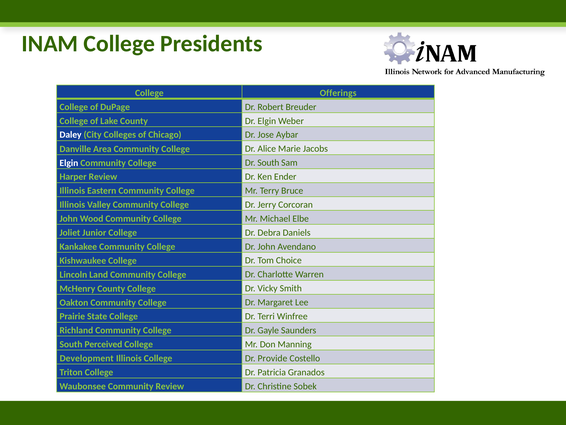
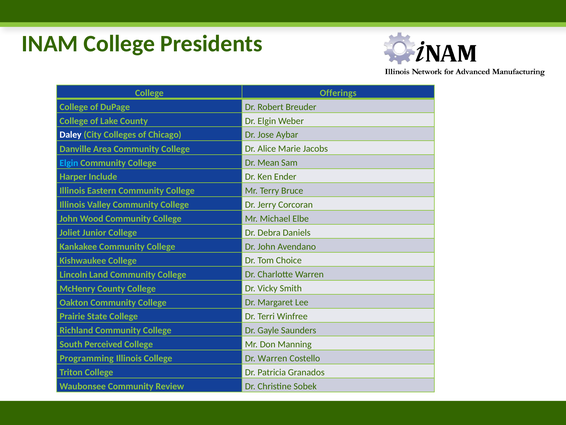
Elgin at (69, 163) colour: white -> light blue
Dr South: South -> Mean
Harper Review: Review -> Include
Development: Development -> Programming
Dr Provide: Provide -> Warren
